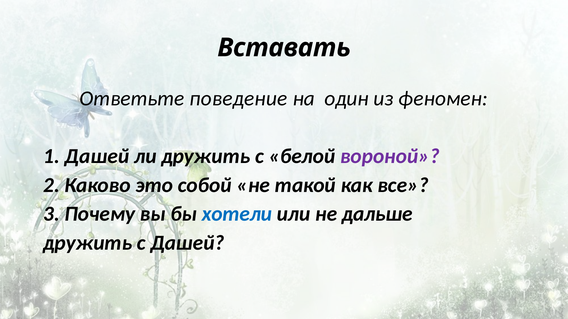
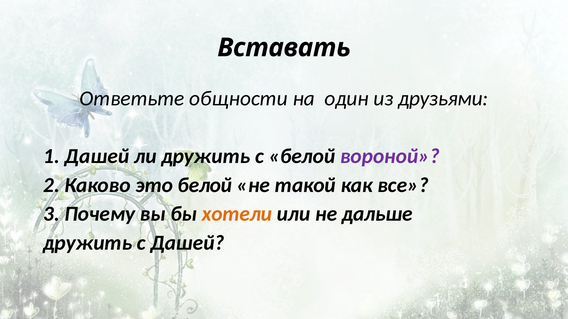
поведение: поведение -> общности
феномен: феномен -> друзьями
это собой: собой -> белой
хотели colour: blue -> orange
